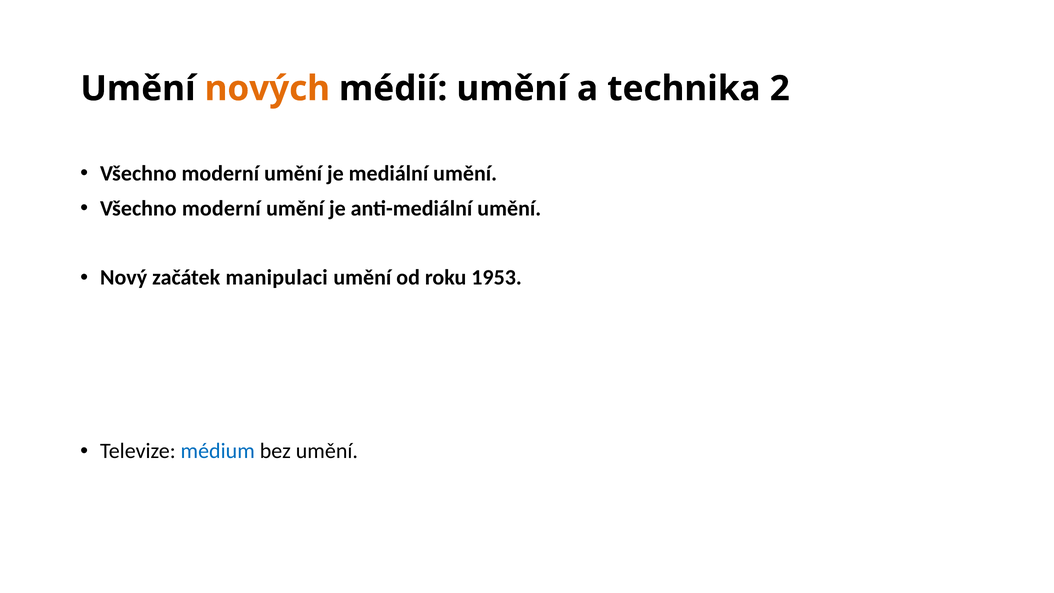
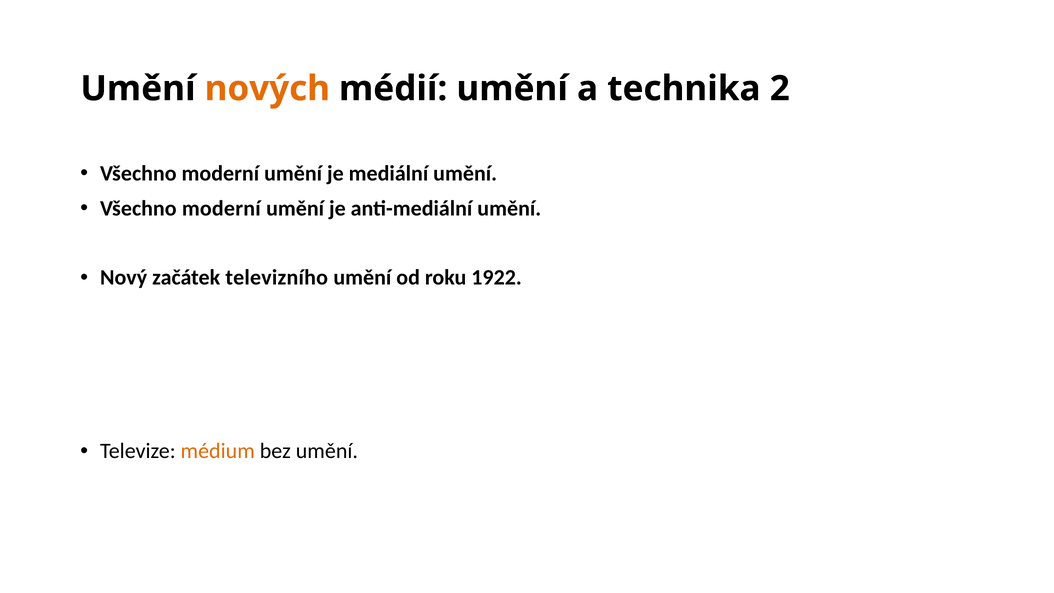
manipulaci: manipulaci -> televizního
1953: 1953 -> 1922
médium colour: blue -> orange
